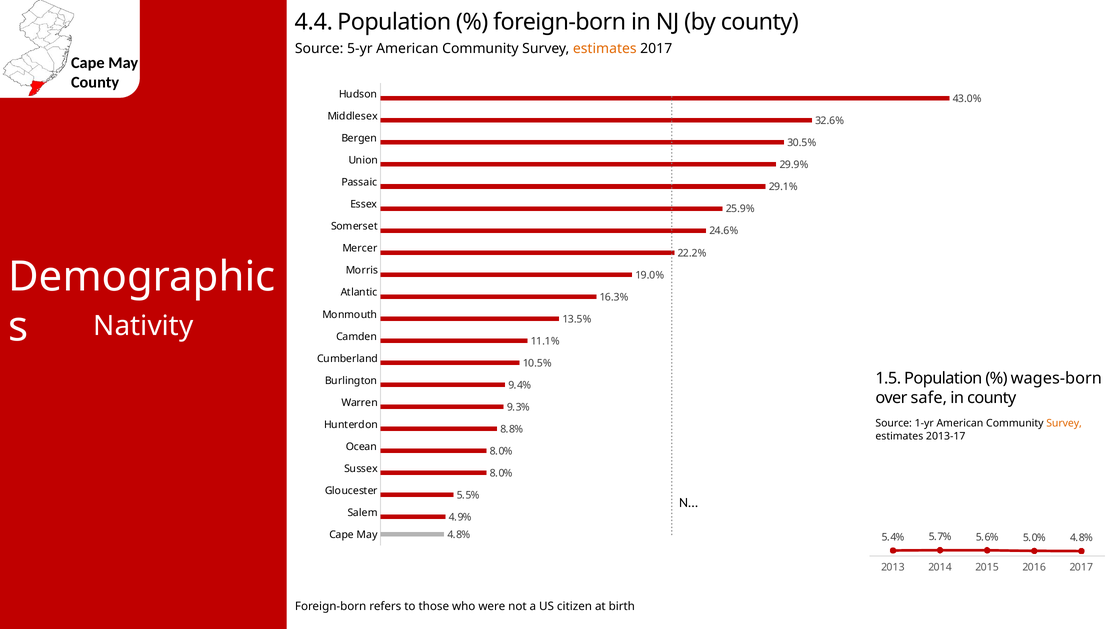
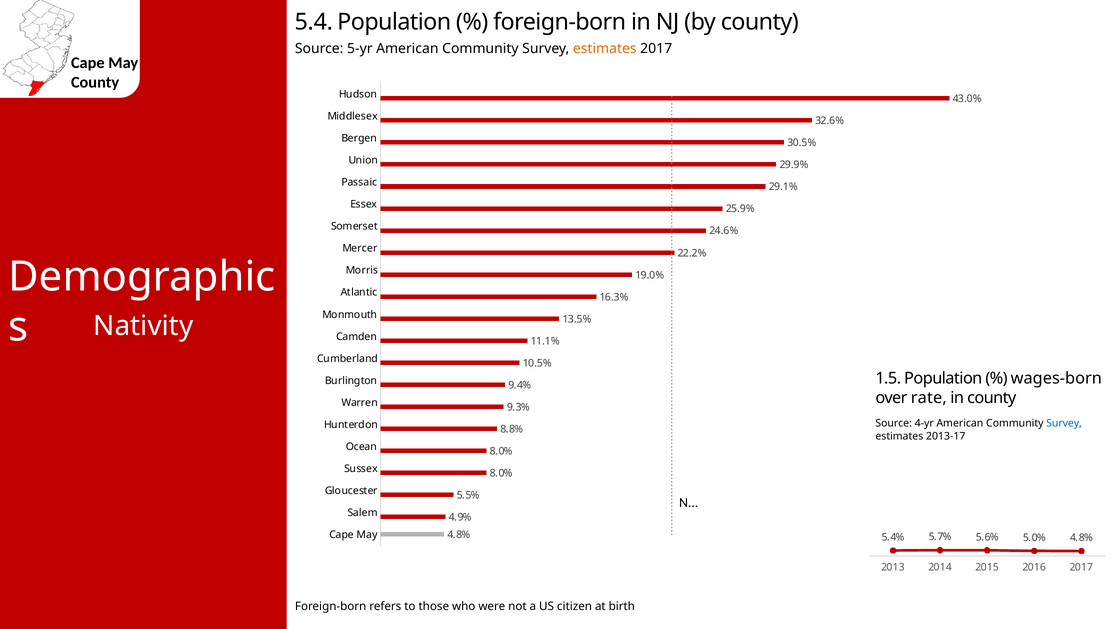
4.4: 4.4 -> 5.4
safe: safe -> rate
1-yr: 1-yr -> 4-yr
Survey at (1064, 424) colour: orange -> blue
